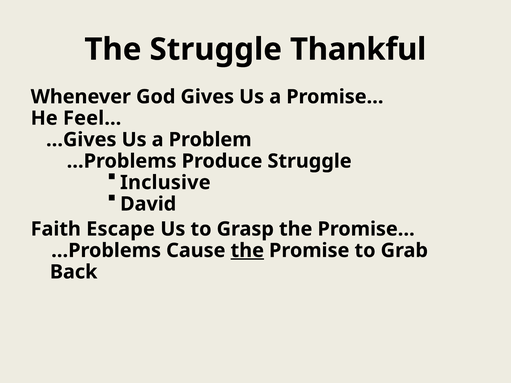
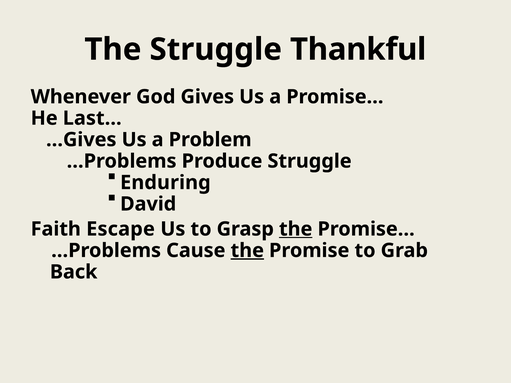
Feel…: Feel… -> Last…
Inclusive: Inclusive -> Enduring
the at (296, 229) underline: none -> present
